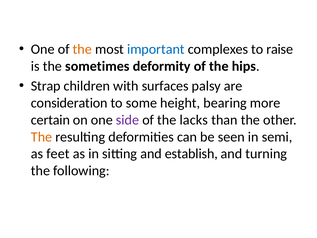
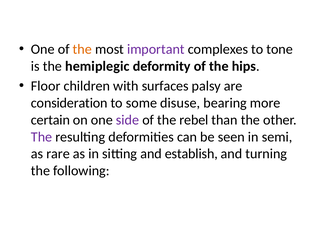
important colour: blue -> purple
raise: raise -> tone
sometimes: sometimes -> hemiplegic
Strap: Strap -> Floor
height: height -> disuse
lacks: lacks -> rebel
The at (42, 137) colour: orange -> purple
feet: feet -> rare
